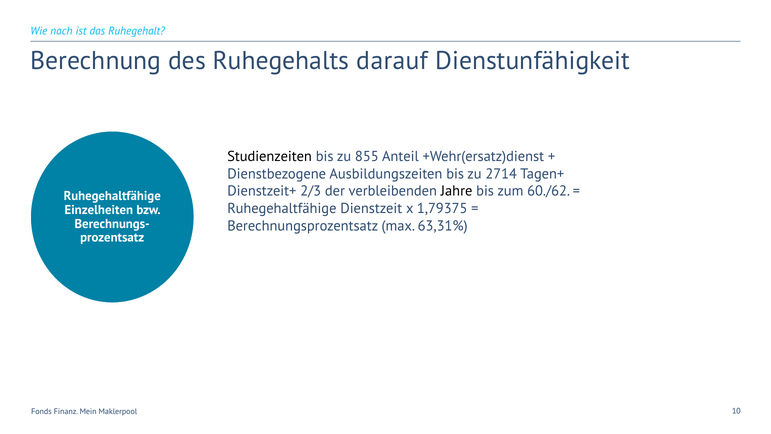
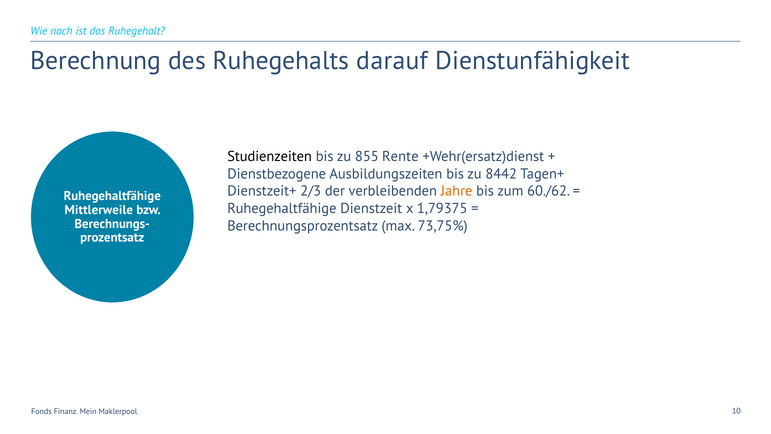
Anteil: Anteil -> Rente
2714: 2714 -> 8442
Jahre colour: black -> orange
Einzelheiten: Einzelheiten -> Mittlerweile
63,31%: 63,31% -> 73,75%
